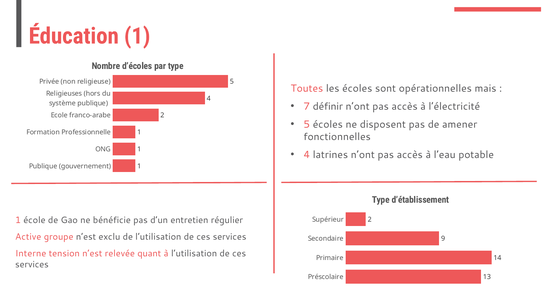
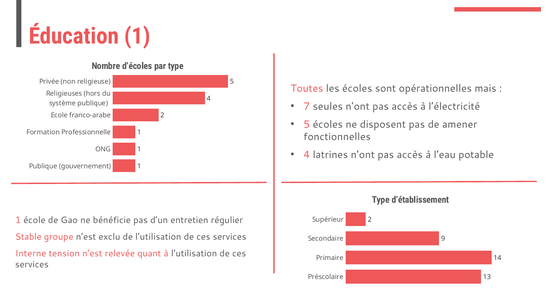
définir: définir -> seules
Active: Active -> Stable
